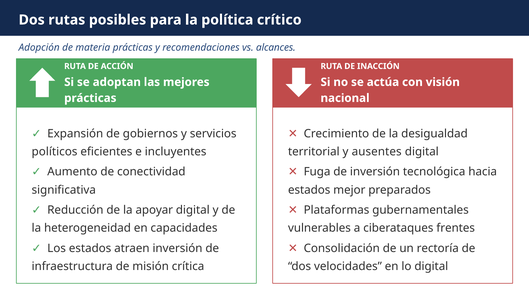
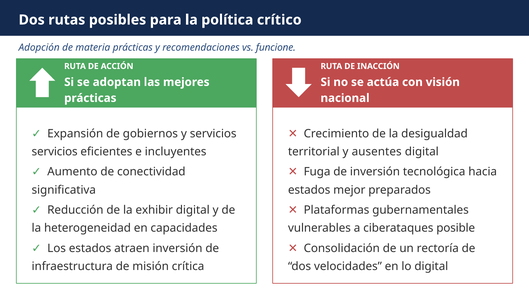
alcances: alcances -> funcione
políticos at (55, 151): políticos -> servicios
apoyar: apoyar -> exhibir
frentes: frentes -> posible
